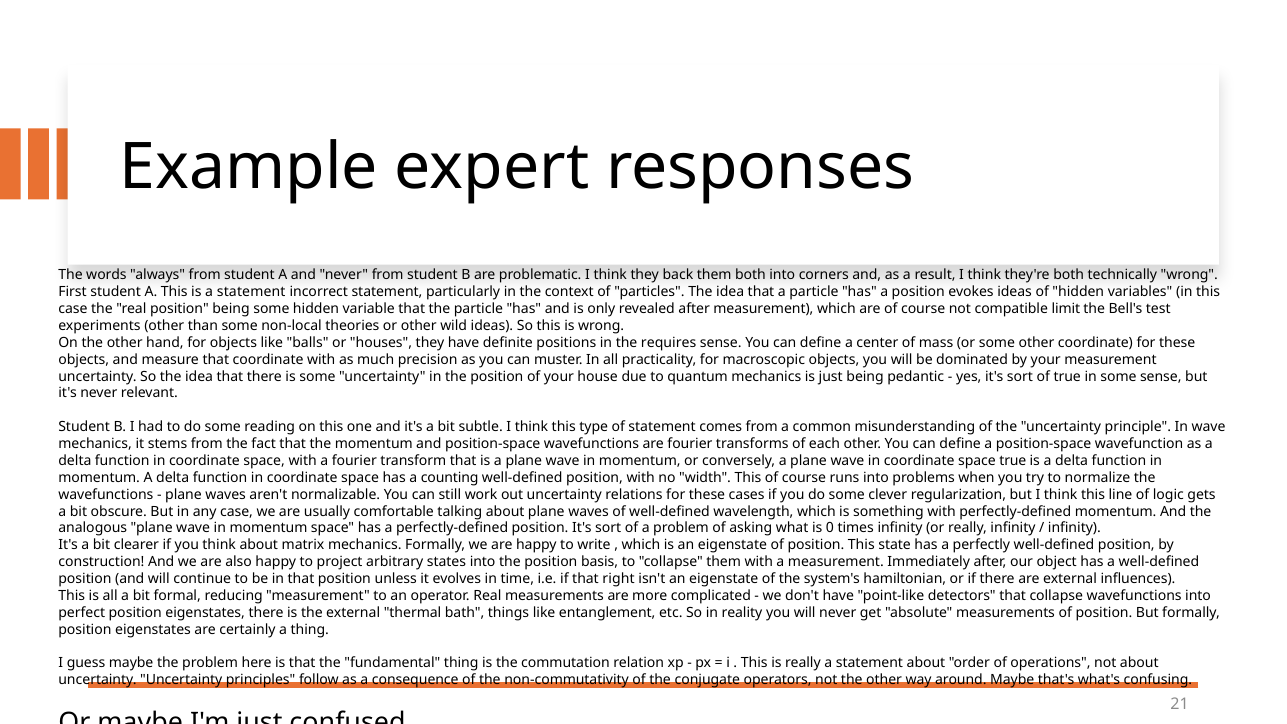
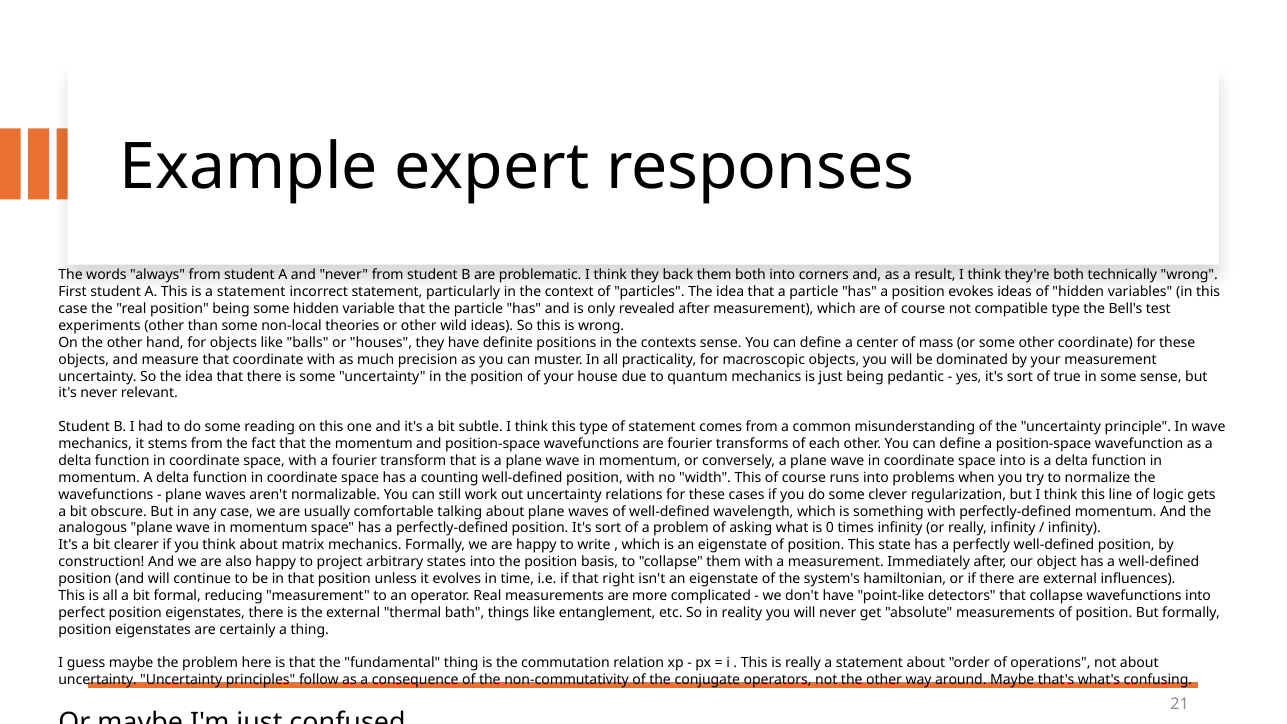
compatible limit: limit -> type
requires: requires -> contexts
space true: true -> into
